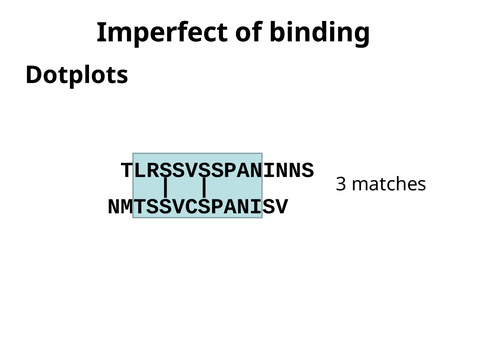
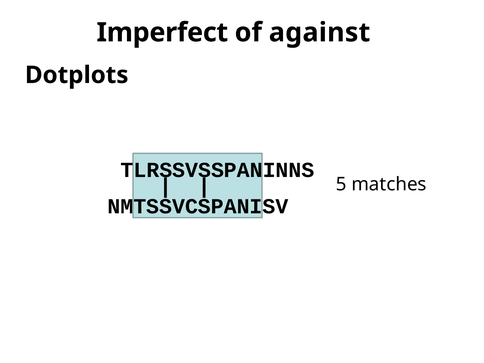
binding: binding -> against
3: 3 -> 5
